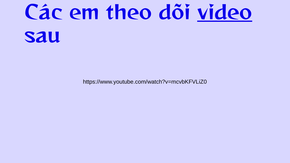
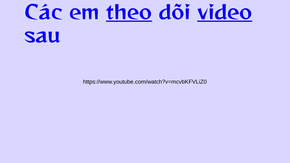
theo underline: none -> present
